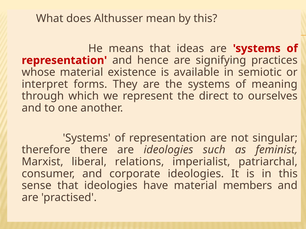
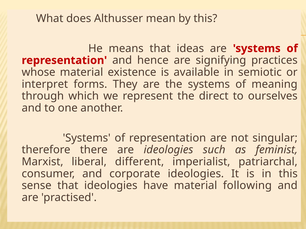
relations: relations -> different
members: members -> following
